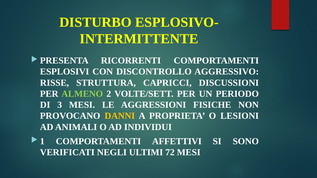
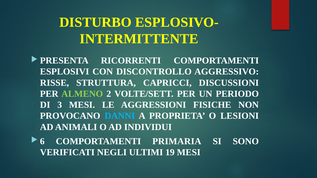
DANNI colour: yellow -> light blue
1: 1 -> 6
AFFETTIVI: AFFETTIVI -> PRIMARIA
72: 72 -> 19
